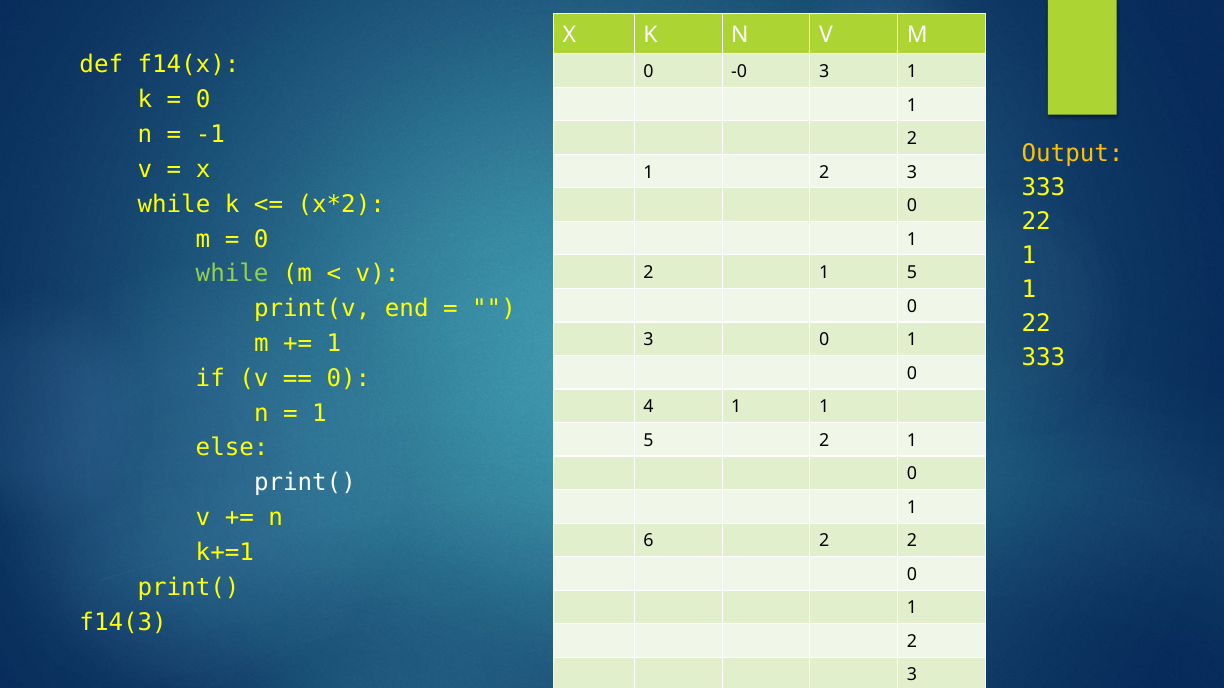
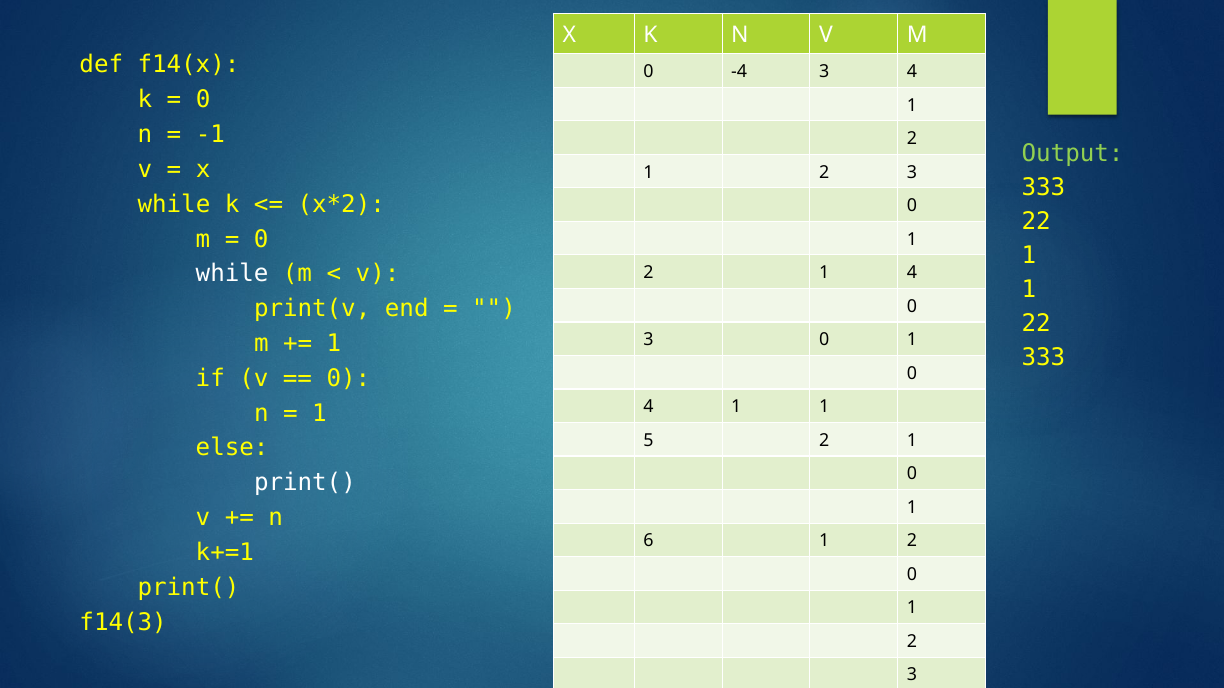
-0: -0 -> -4
3 1: 1 -> 4
Output colour: yellow -> light green
while at (232, 274) colour: light green -> white
2 1 5: 5 -> 4
6 2: 2 -> 1
